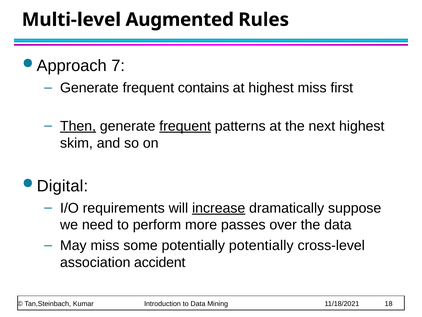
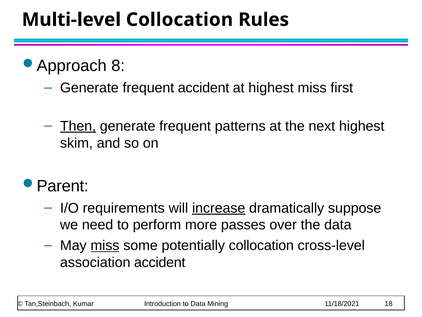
Multi-level Augmented: Augmented -> Collocation
7: 7 -> 8
frequent contains: contains -> accident
frequent at (185, 126) underline: present -> none
Digital: Digital -> Parent
miss at (105, 245) underline: none -> present
potentially potentially: potentially -> collocation
